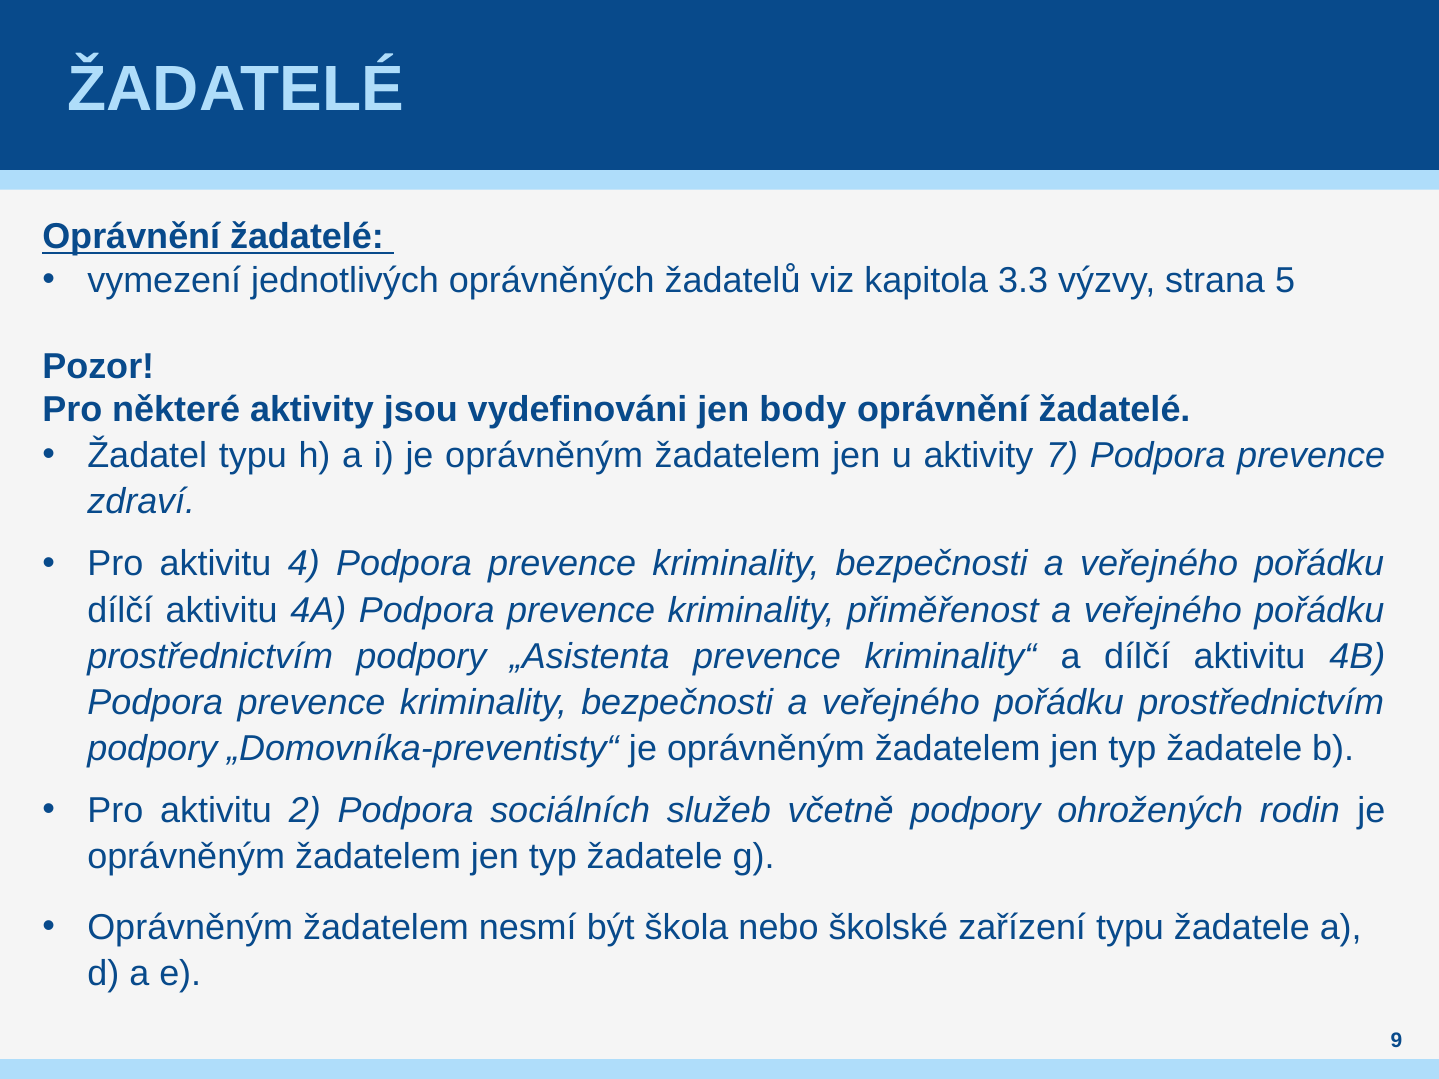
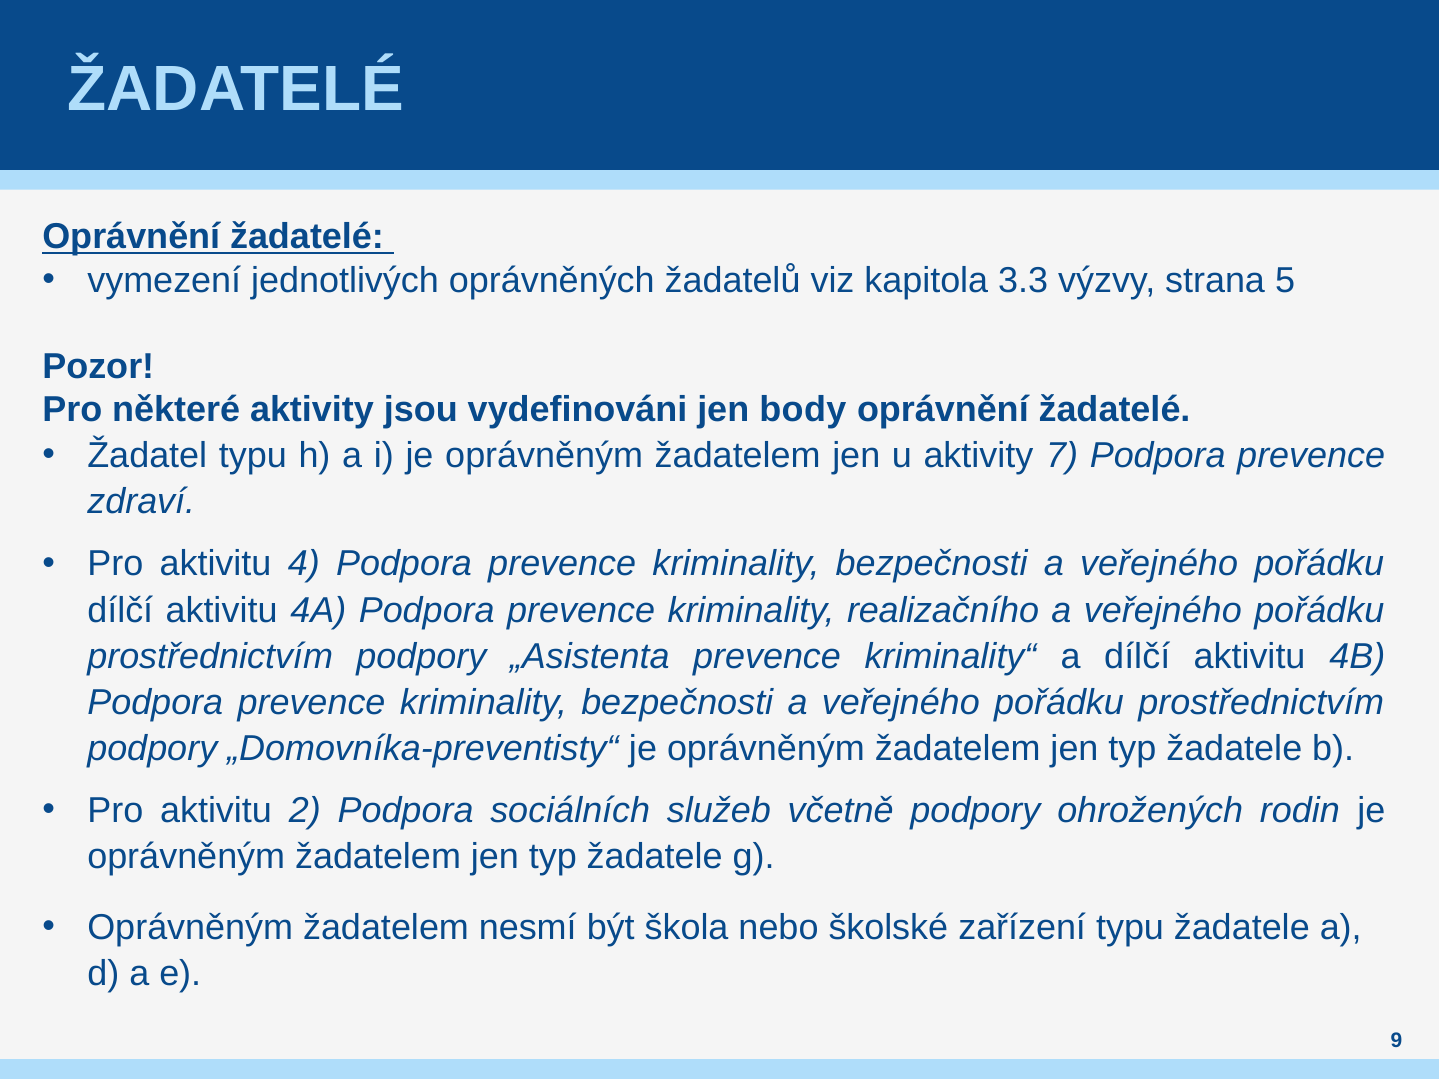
přiměřenost: přiměřenost -> realizačního
